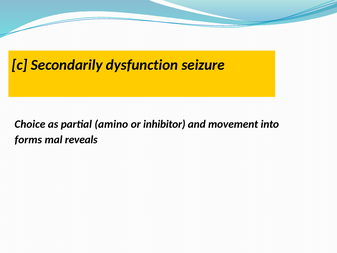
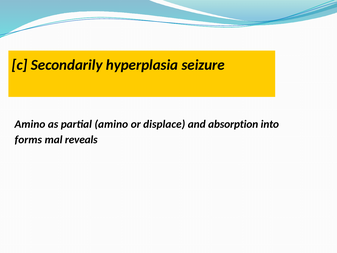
dysfunction: dysfunction -> hyperplasia
Choice at (30, 124): Choice -> Amino
inhibitor: inhibitor -> displace
movement: movement -> absorption
